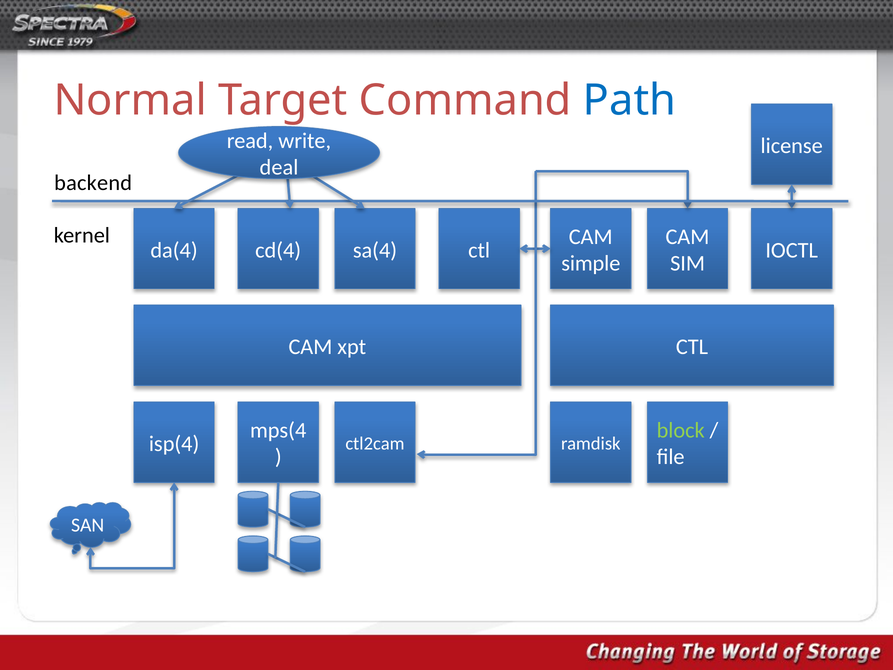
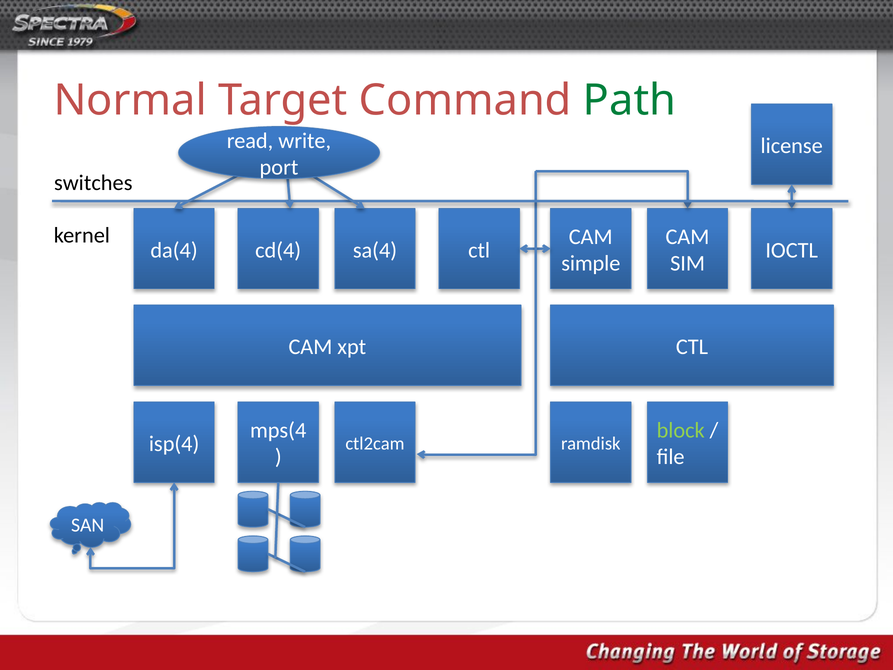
Path colour: blue -> green
deal: deal -> port
backend: backend -> switches
